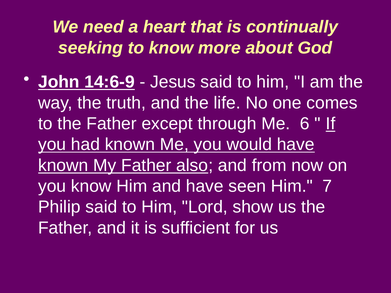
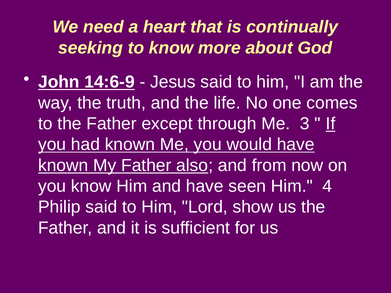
6: 6 -> 3
7: 7 -> 4
